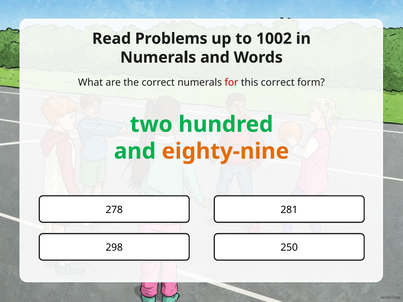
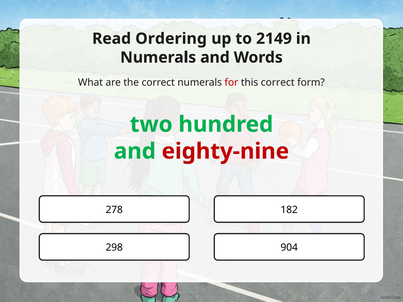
Problems: Problems -> Ordering
1002: 1002 -> 2149
eighty-nine colour: orange -> red
281: 281 -> 182
250: 250 -> 904
